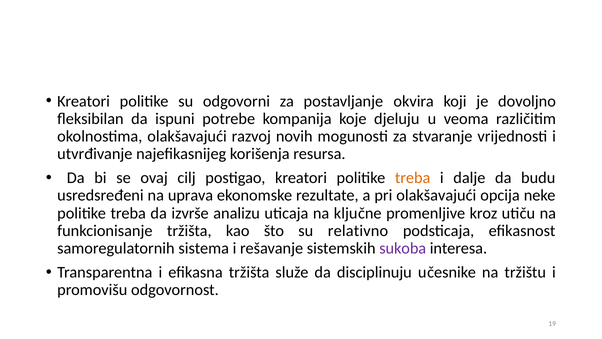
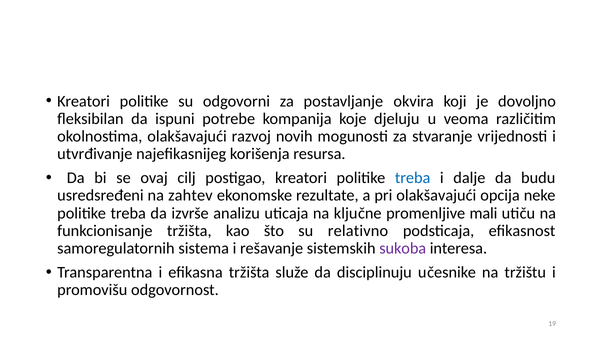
treba at (413, 178) colour: orange -> blue
uprava: uprava -> zahtev
kroz: kroz -> mali
